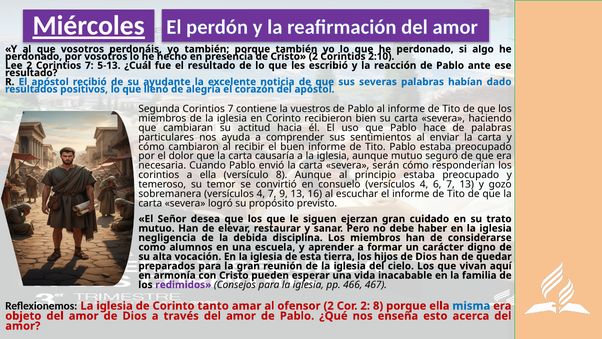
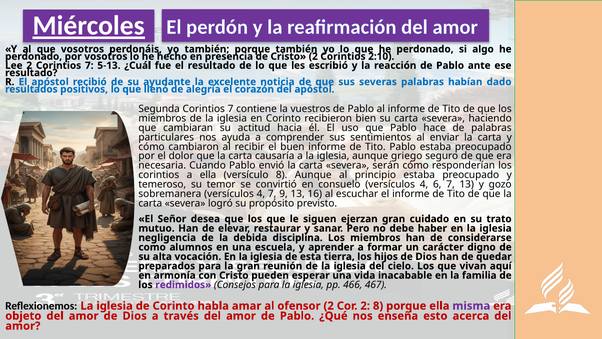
aunque mutuo: mutuo -> griego
tanto: tanto -> habla
misma colour: blue -> purple
